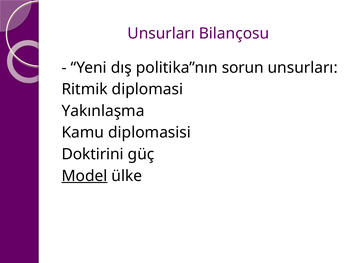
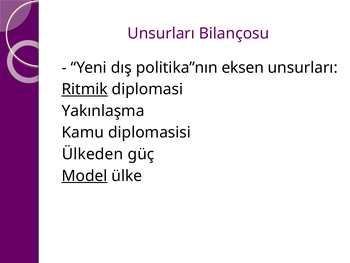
sorun: sorun -> eksen
Ritmik underline: none -> present
Doktirini: Doktirini -> Ülkeden
